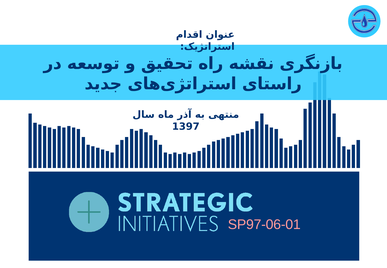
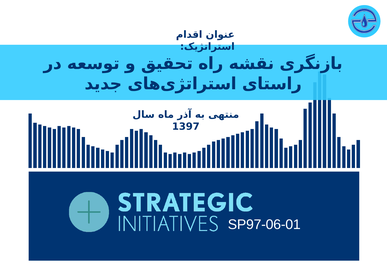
SP97-06-01 colour: pink -> white
